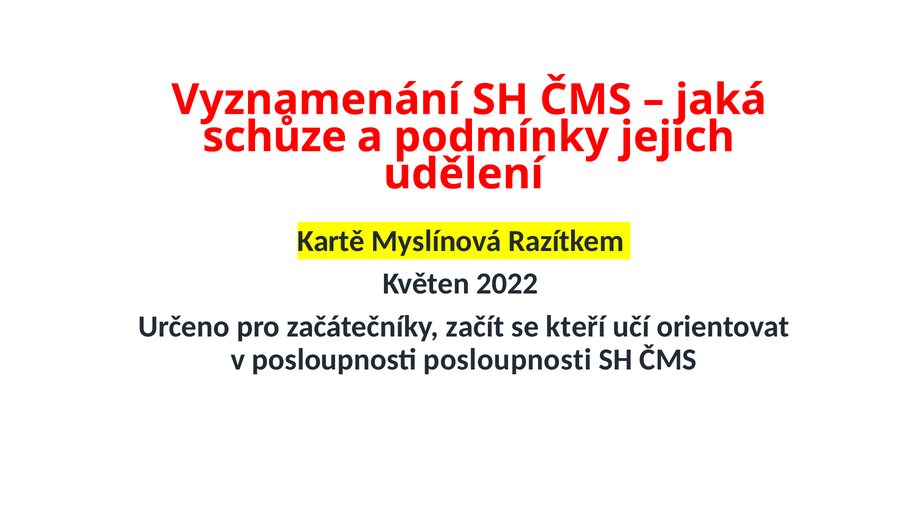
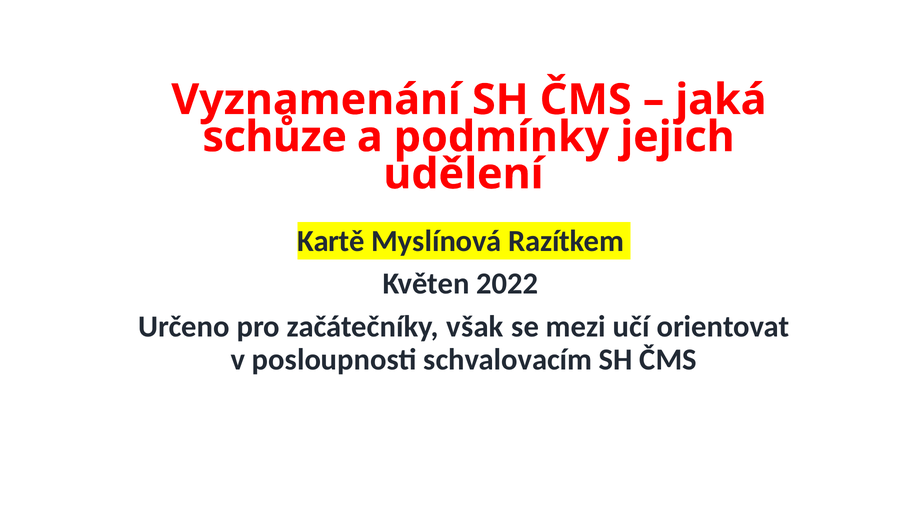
začít: začít -> však
kteří: kteří -> mezi
posloupnosti posloupnosti: posloupnosti -> schvalovacím
